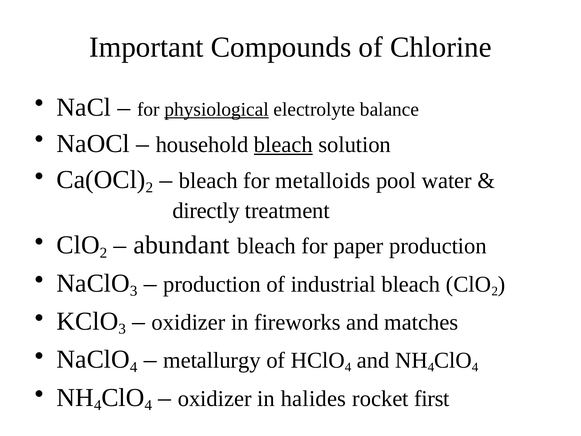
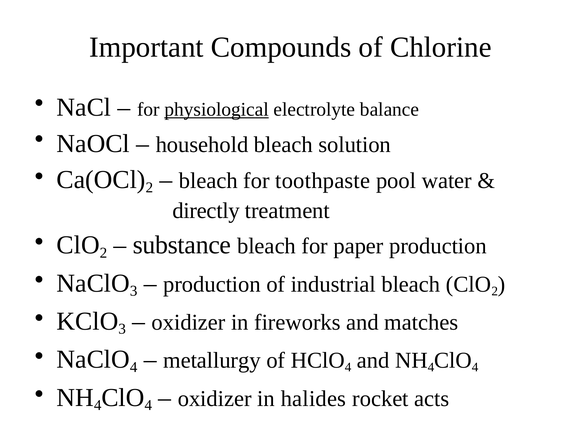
bleach at (283, 145) underline: present -> none
metalloids: metalloids -> toothpaste
abundant: abundant -> substance
first: first -> acts
